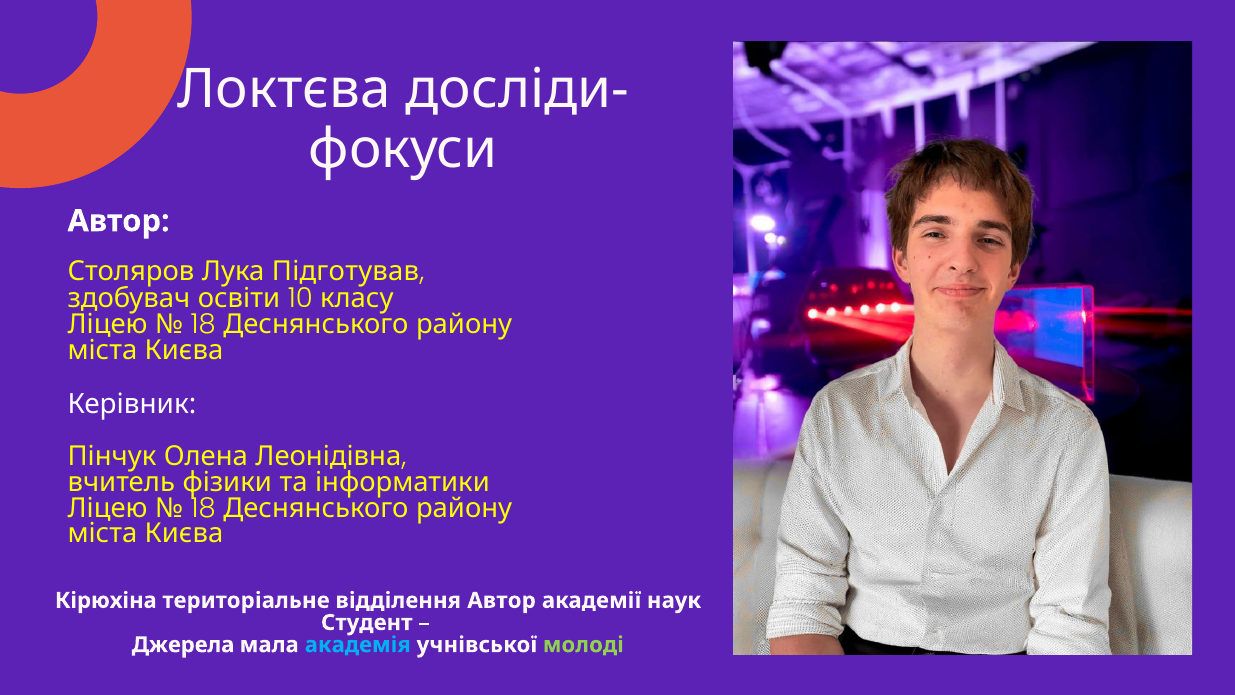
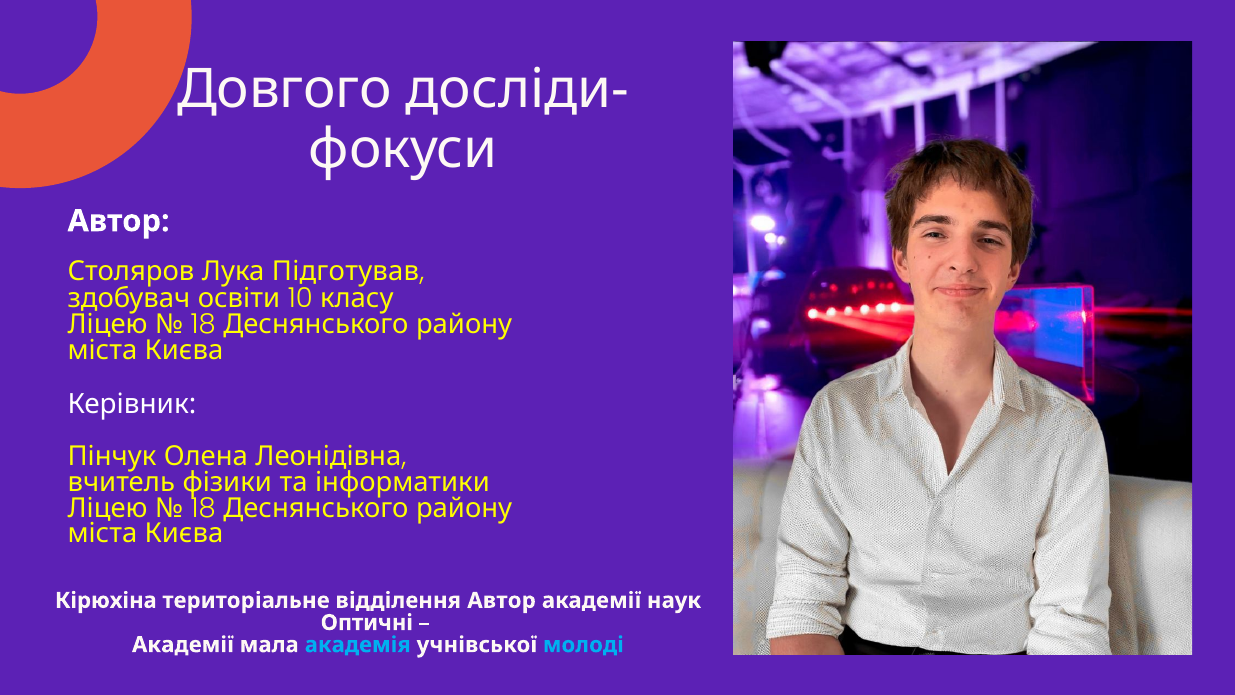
Локтєва: Локтєва -> Довгого
Студент: Студент -> Оптичні
Джерела at (183, 645): Джерела -> Академії
молоді colour: light green -> light blue
